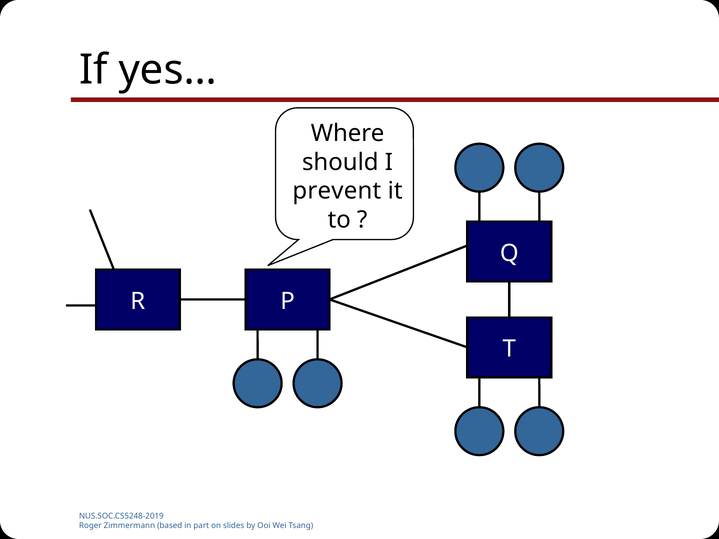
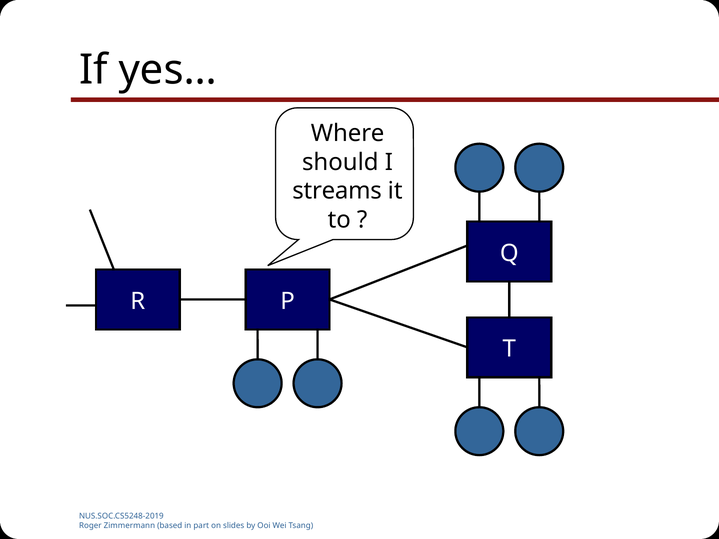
prevent: prevent -> streams
